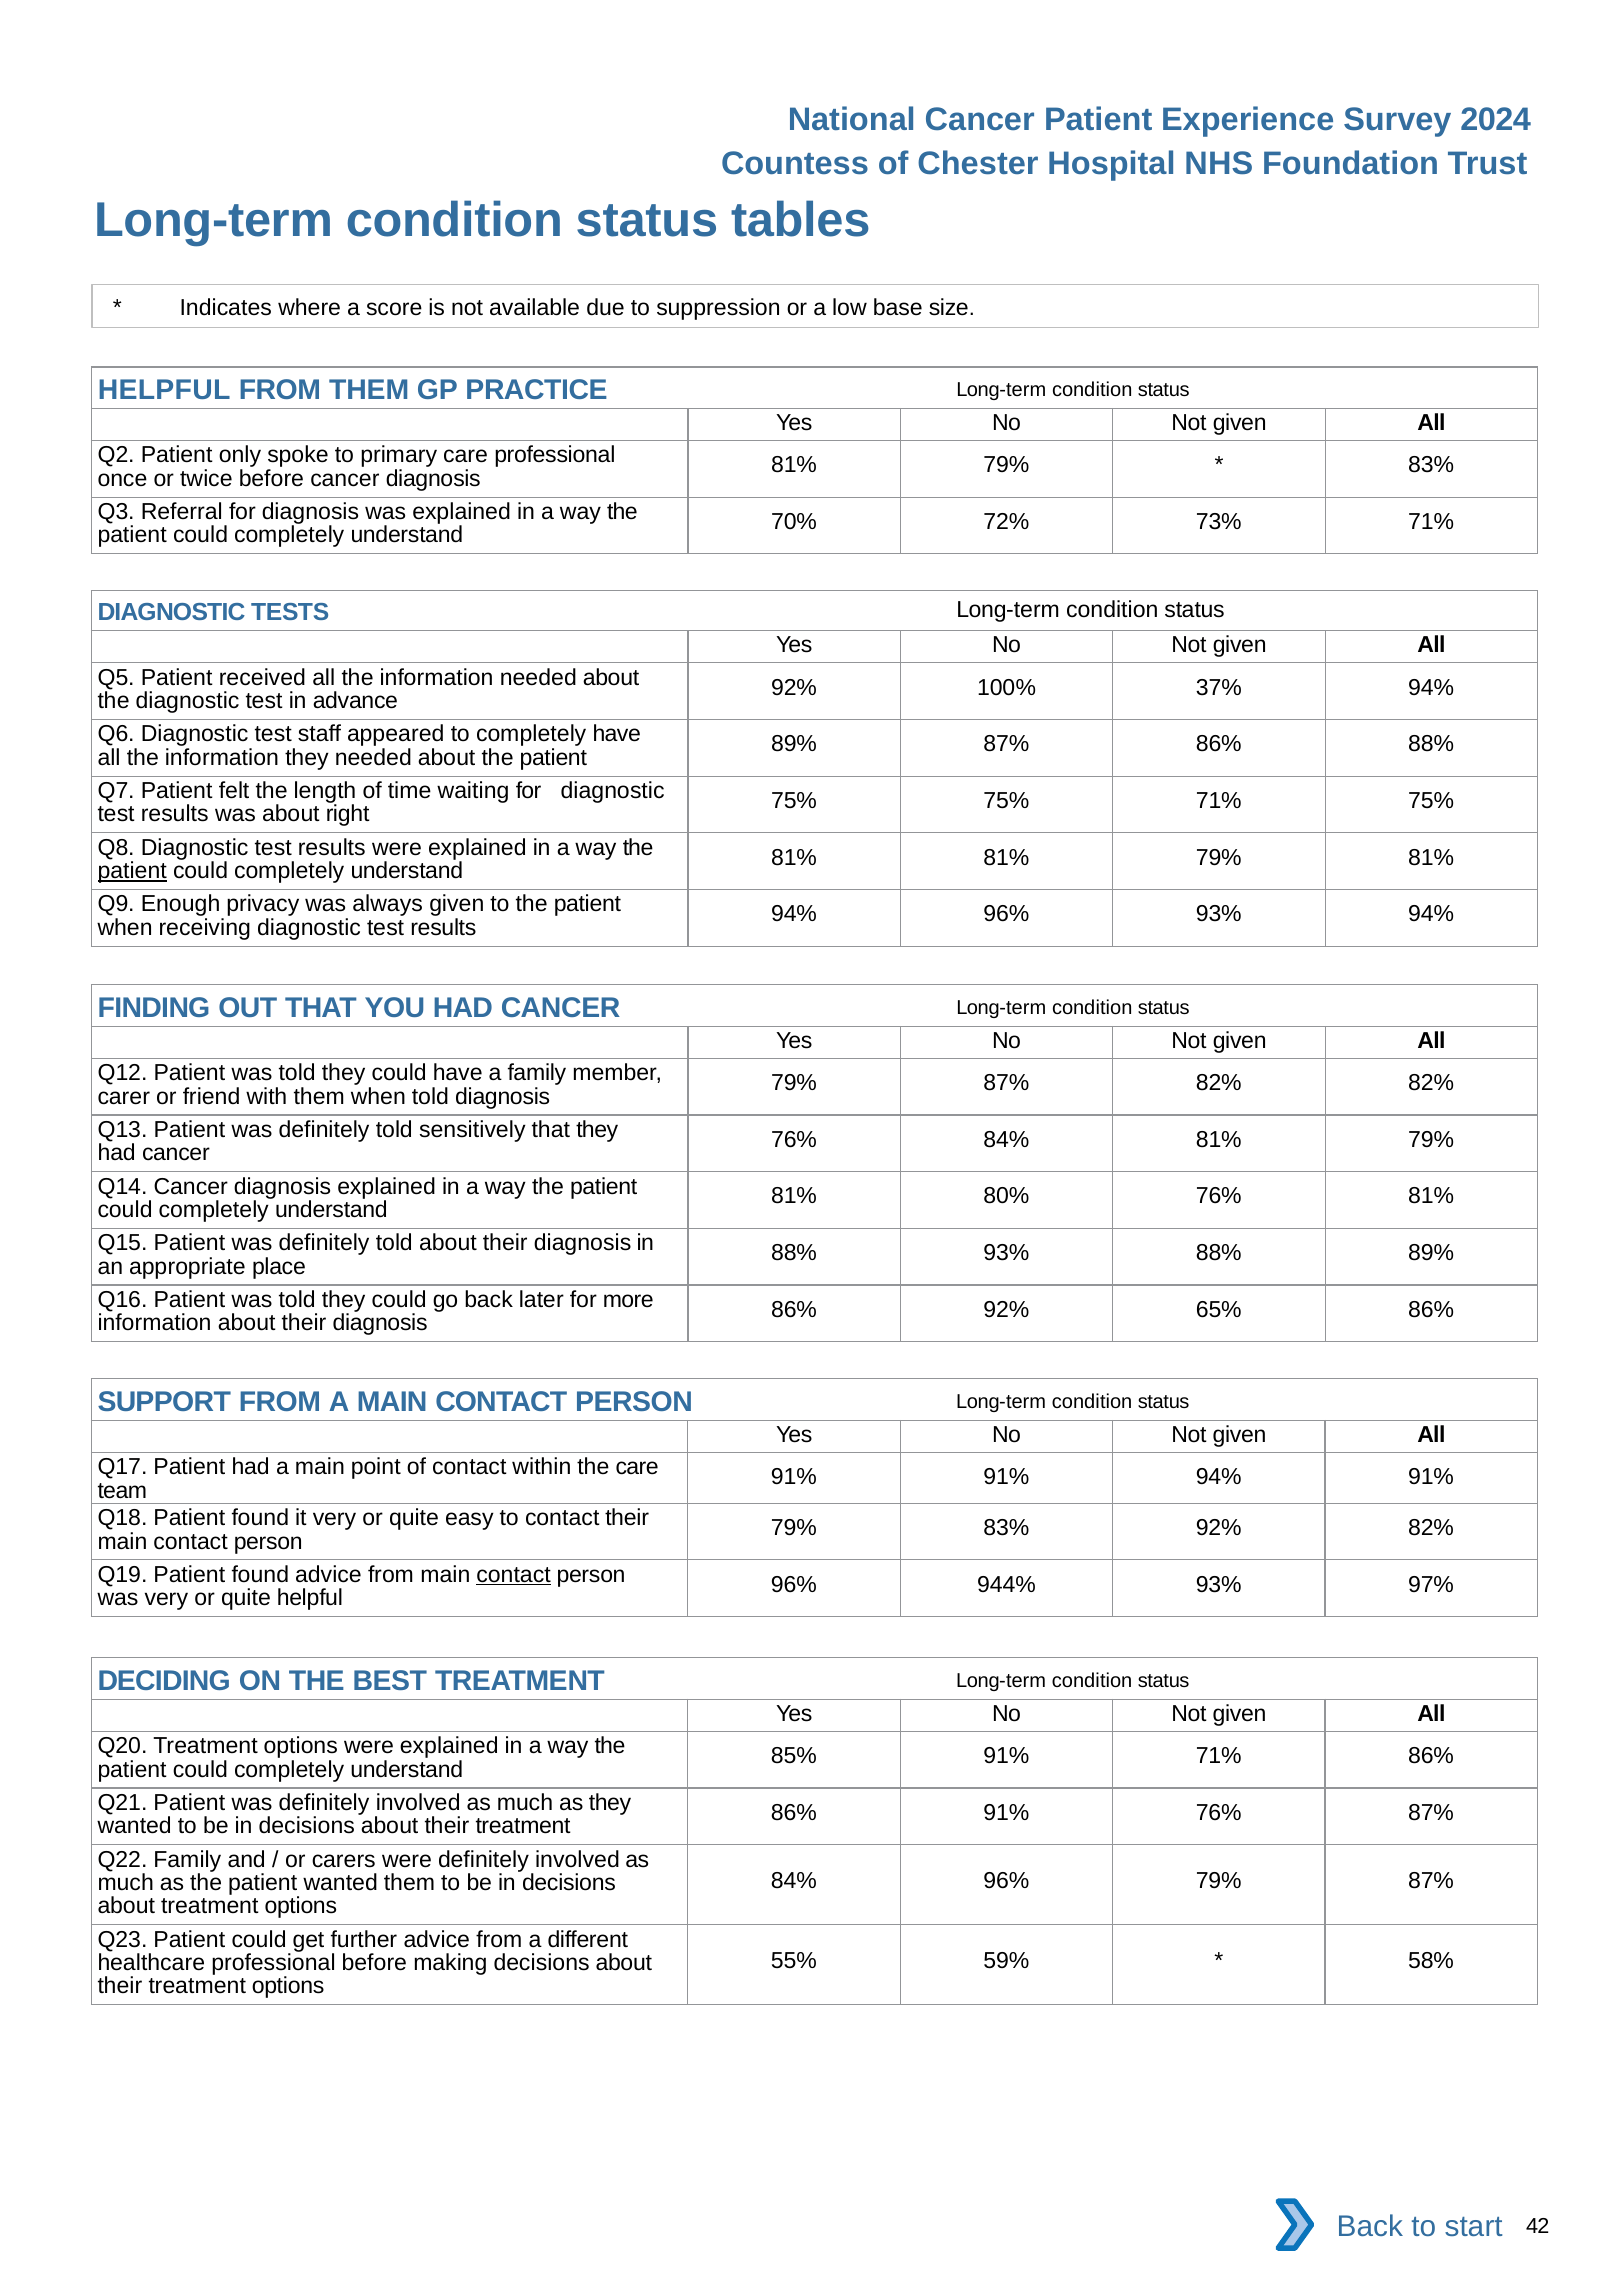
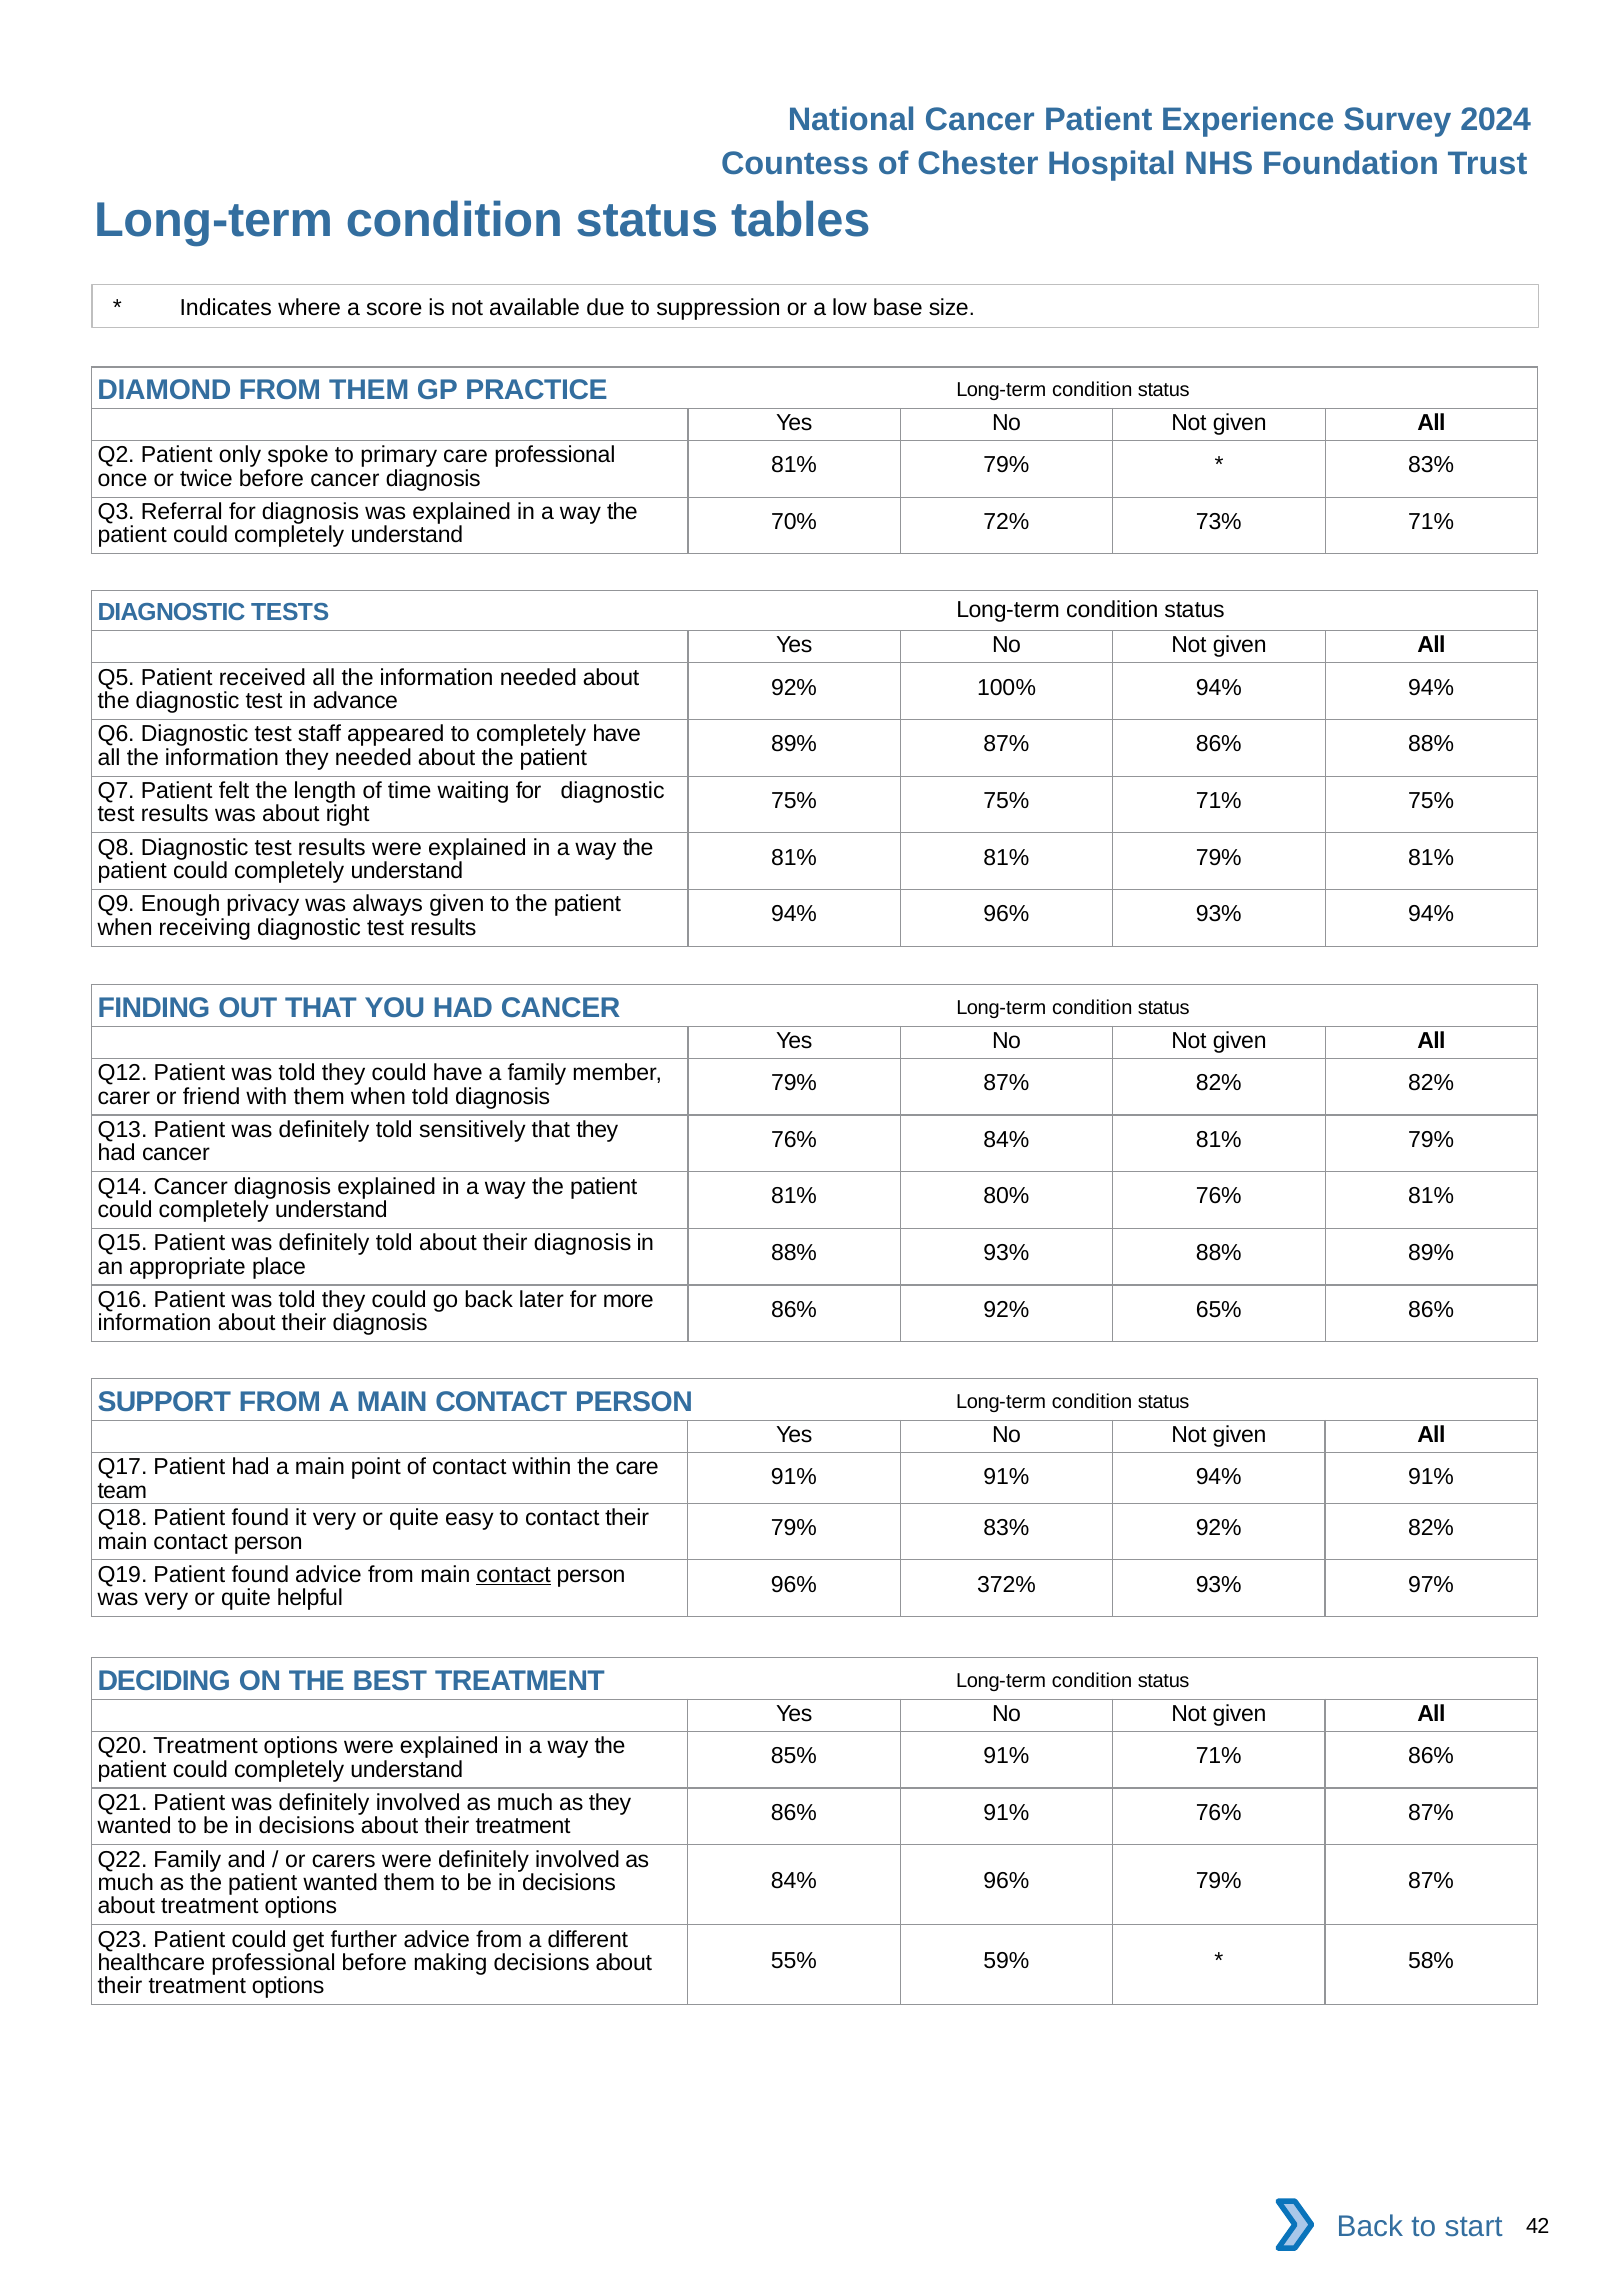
HELPFUL at (164, 390): HELPFUL -> DIAMOND
100% 37%: 37% -> 94%
patient at (132, 871) underline: present -> none
944%: 944% -> 372%
